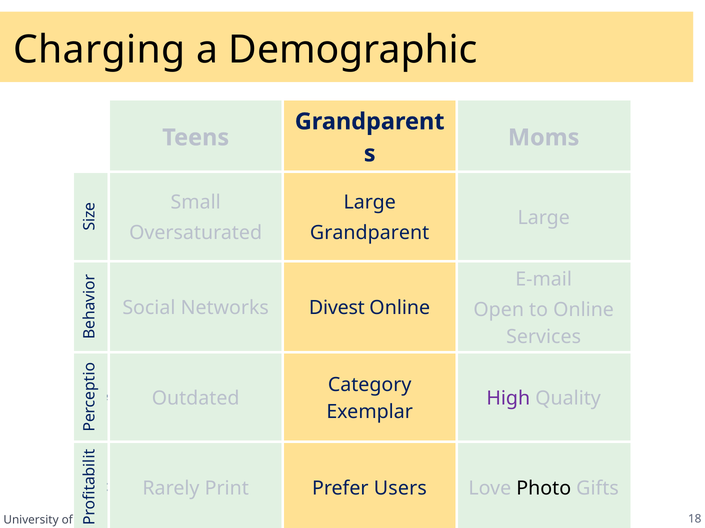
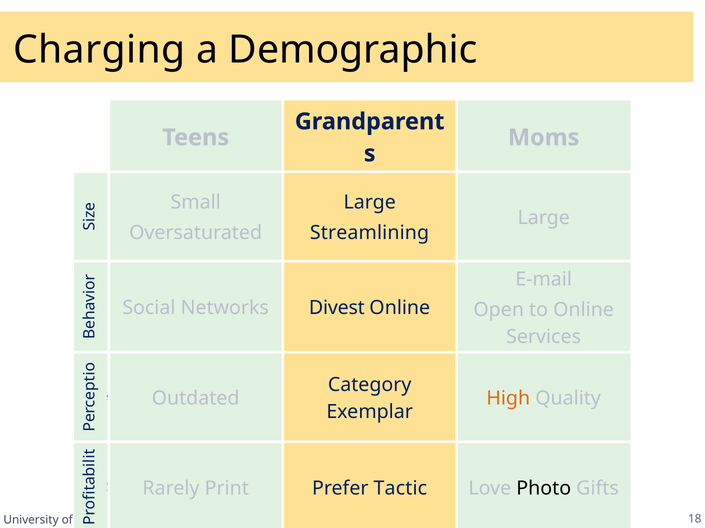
Grandparent at (370, 233): Grandparent -> Streamlining
High colour: purple -> orange
Users: Users -> Tactic
